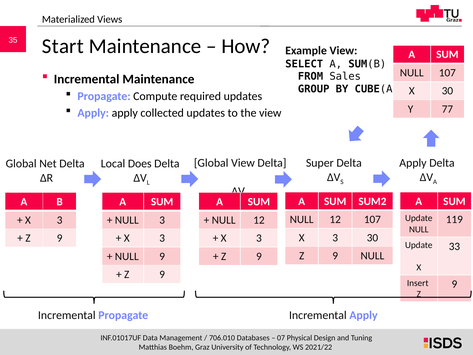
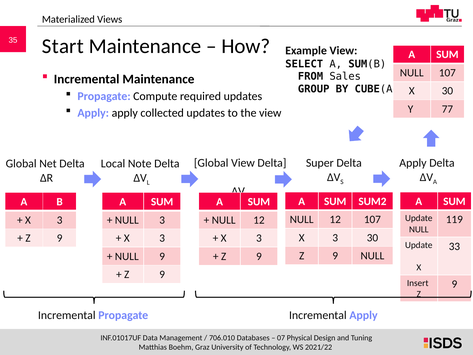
Does: Does -> Note
